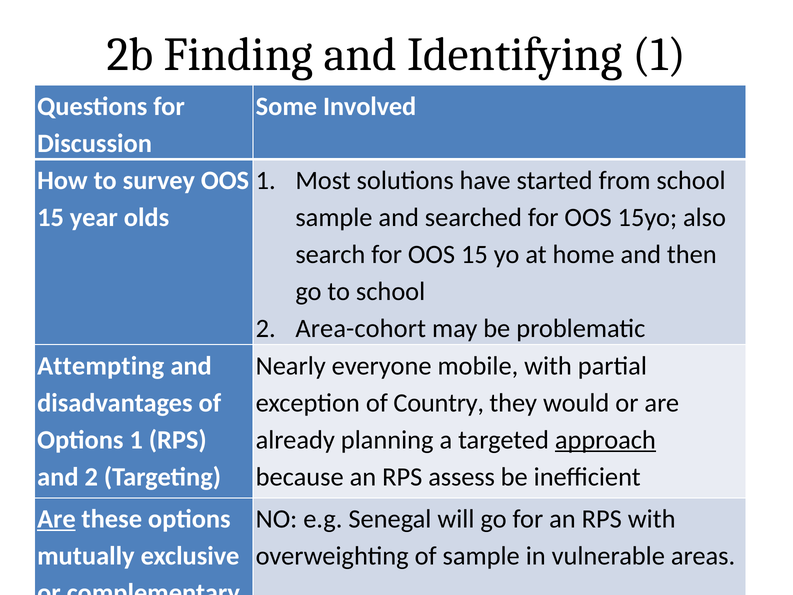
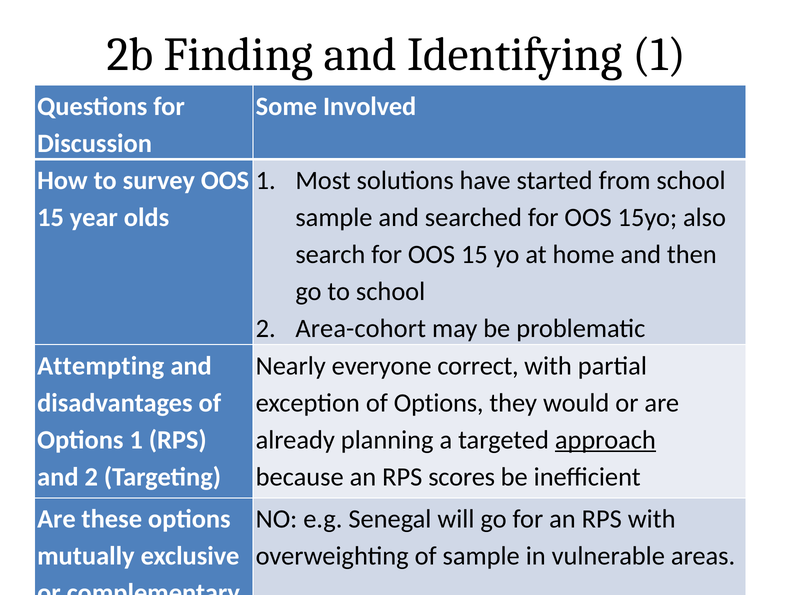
mobile: mobile -> correct
exception of Country: Country -> Options
assess: assess -> scores
Are at (56, 519) underline: present -> none
